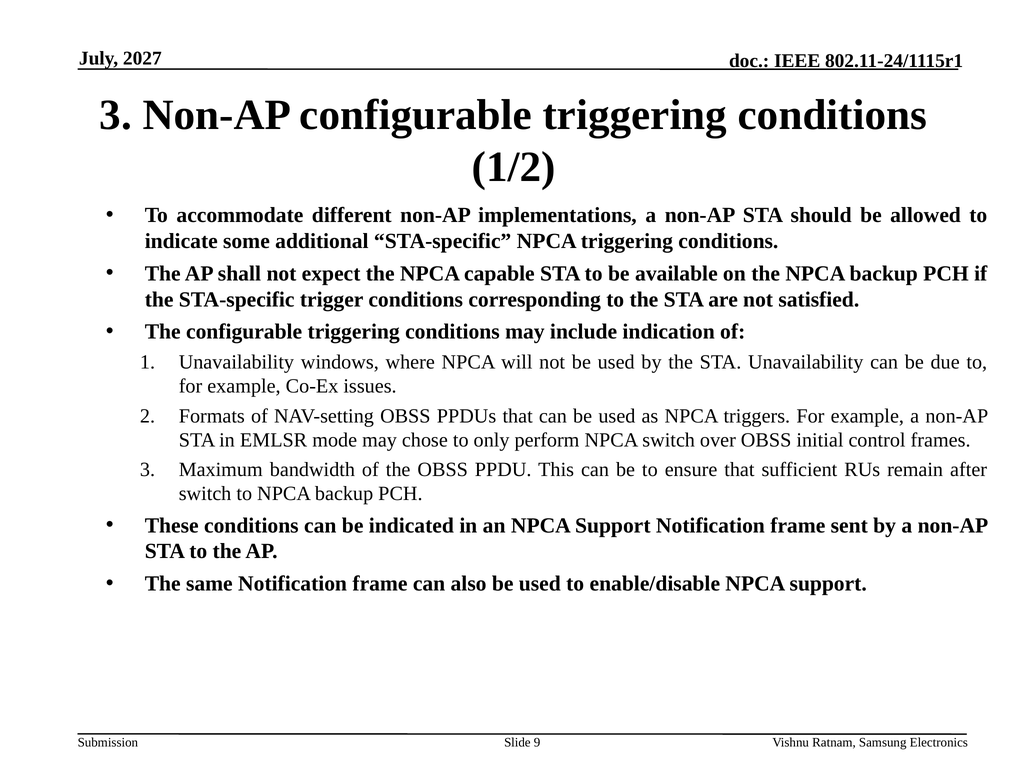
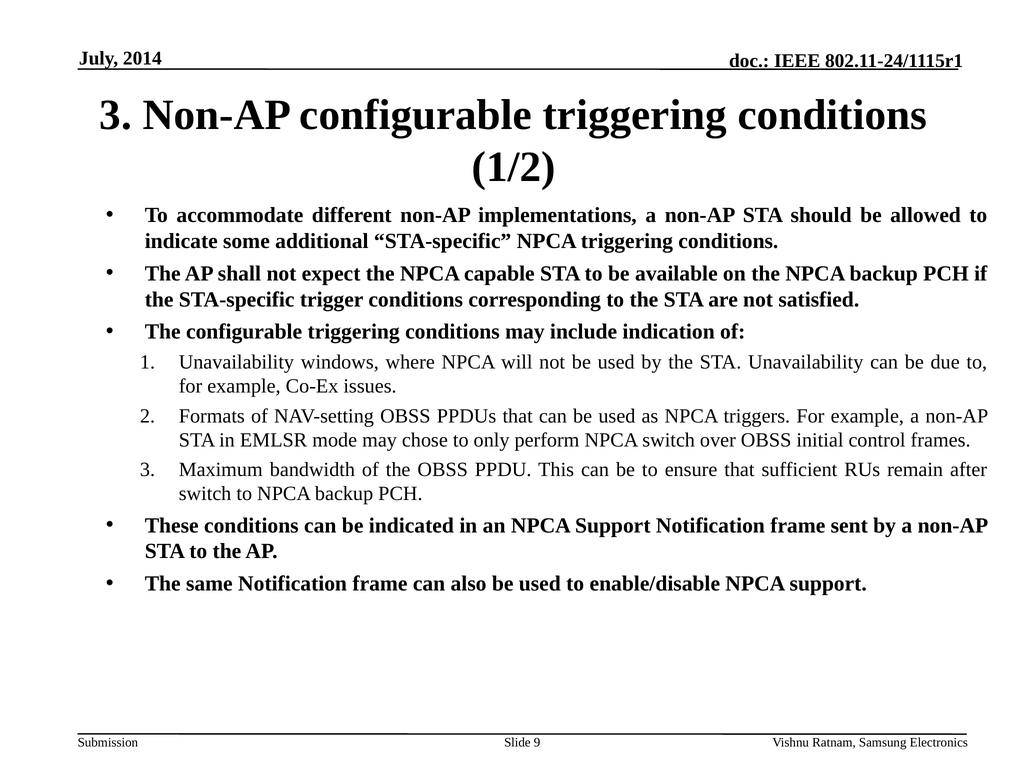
2027: 2027 -> 2014
